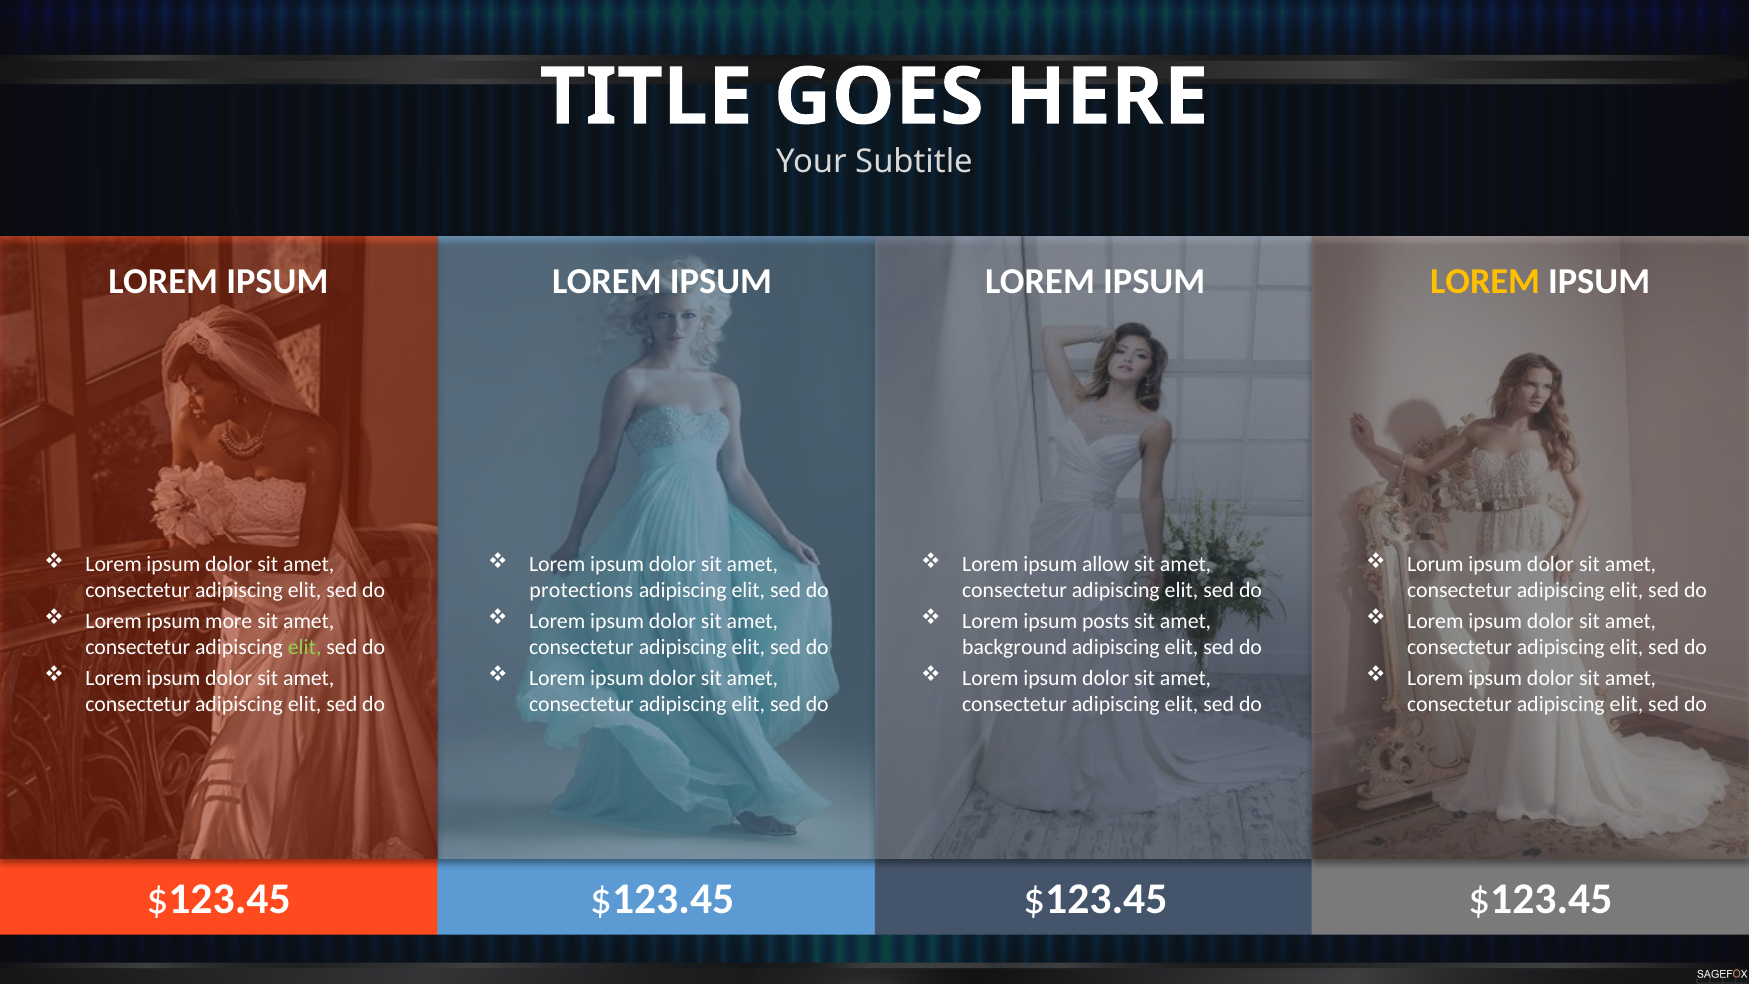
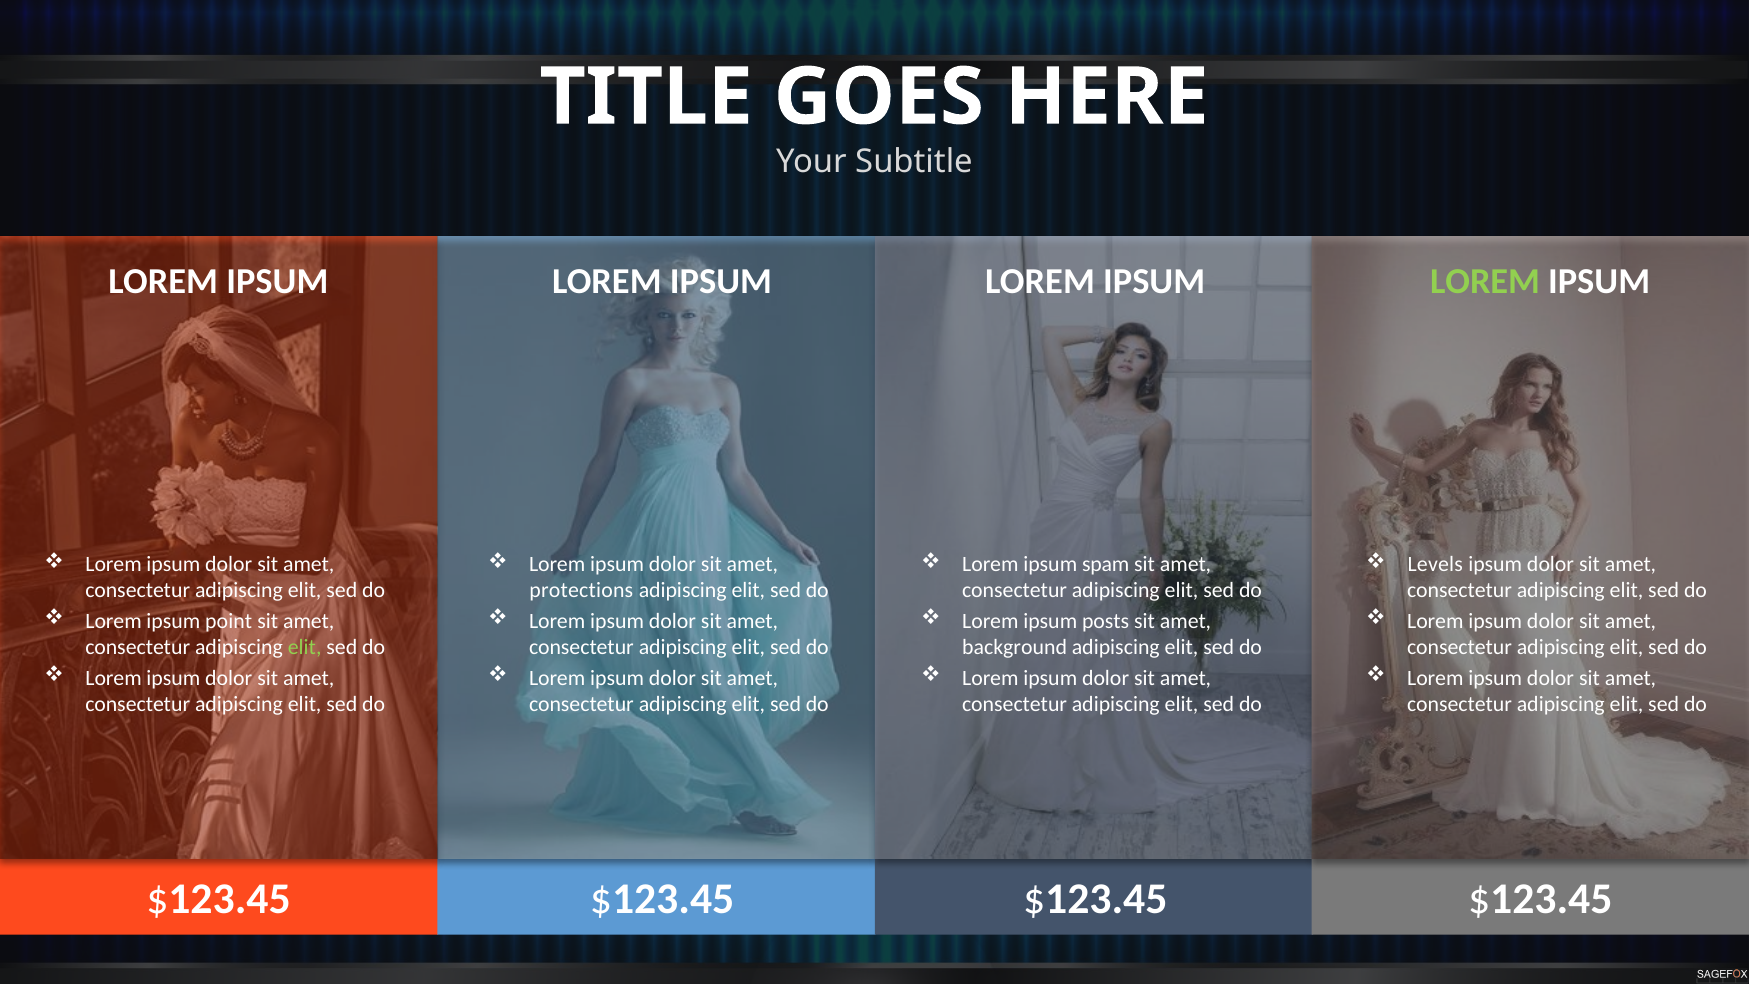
LOREM at (1485, 282) colour: yellow -> light green
allow: allow -> spam
Lorum: Lorum -> Levels
more: more -> point
